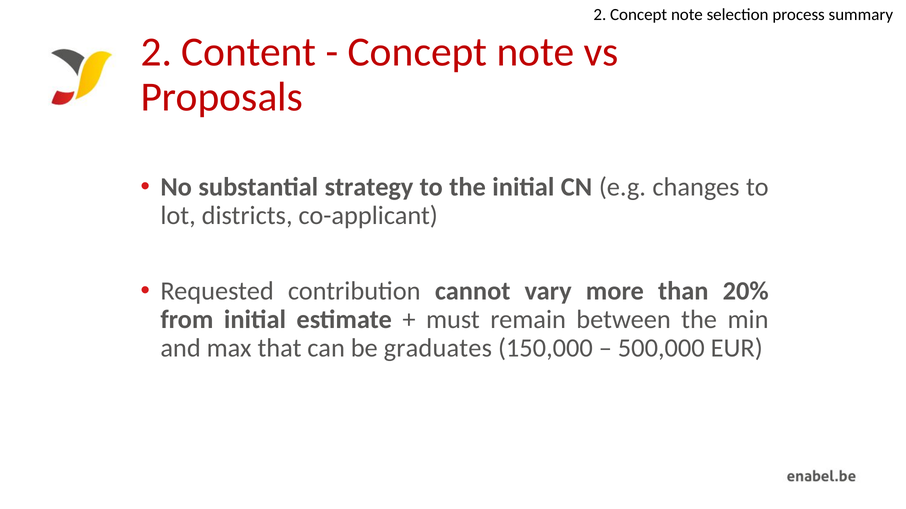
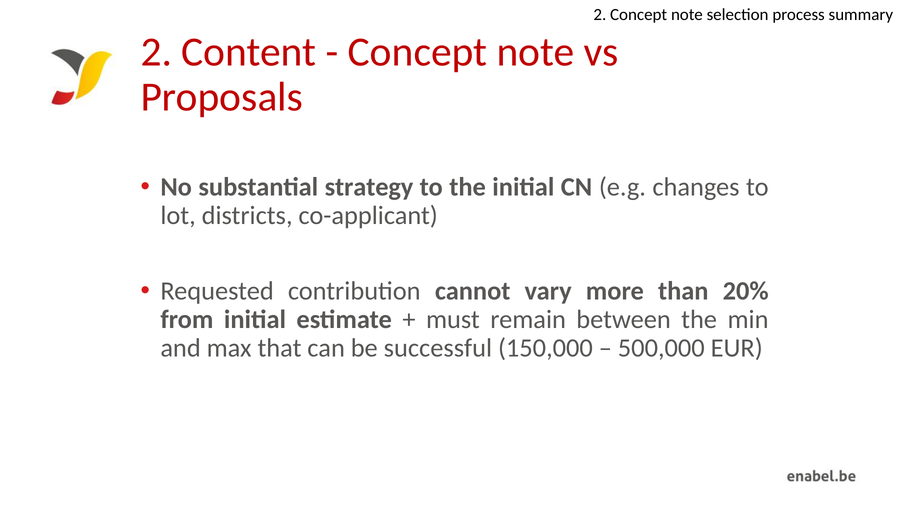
graduates: graduates -> successful
